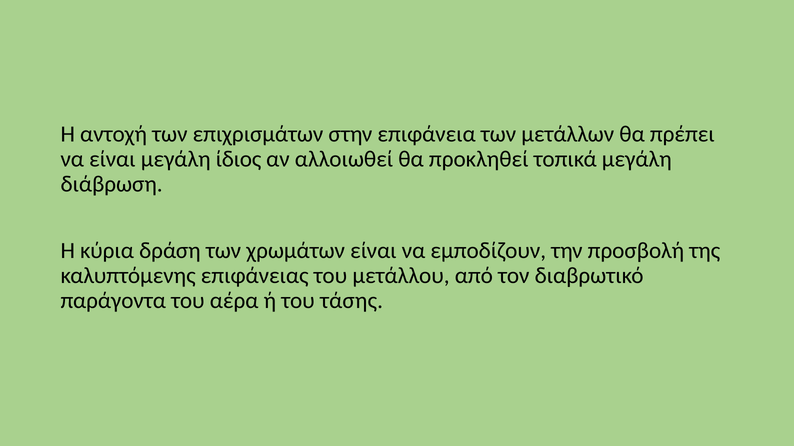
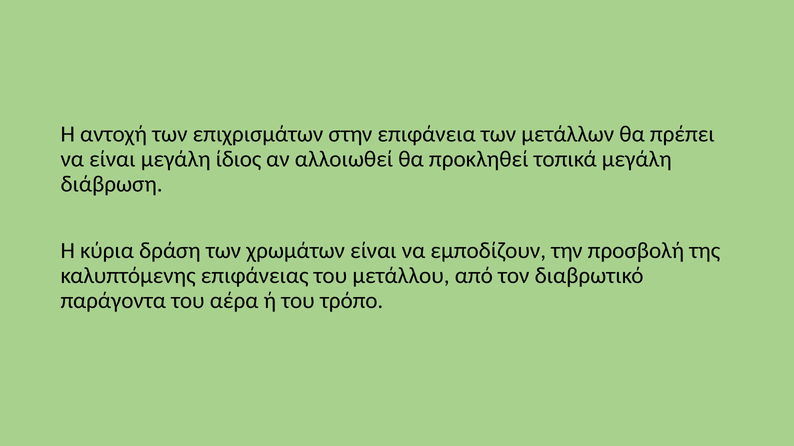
τάσης: τάσης -> τρόπο
